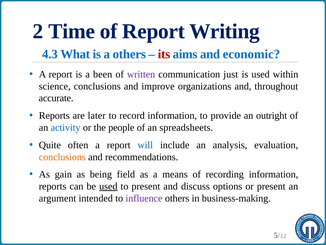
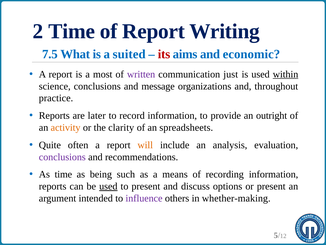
4.3: 4.3 -> 7.5
a others: others -> suited
been: been -> most
within underline: none -> present
improve: improve -> message
accurate: accurate -> practice
activity colour: blue -> orange
people: people -> clarity
will colour: blue -> orange
conclusions at (62, 157) colour: orange -> purple
As gain: gain -> time
field: field -> such
business-making: business-making -> whether-making
